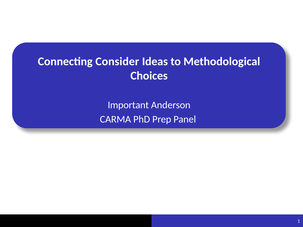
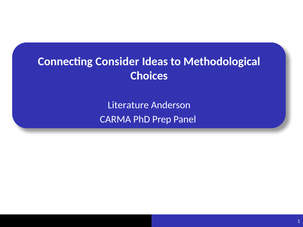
Important: Important -> Literature
